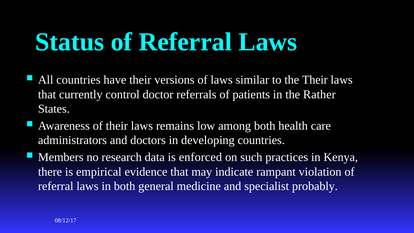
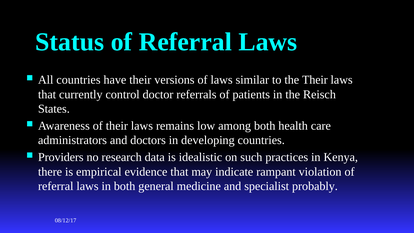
Rather: Rather -> Reisch
Members: Members -> Providers
enforced: enforced -> idealistic
